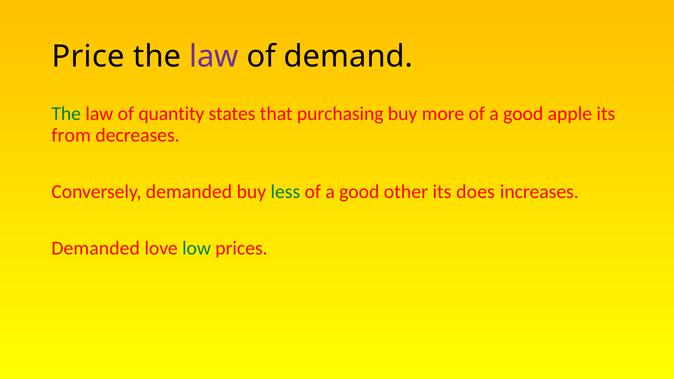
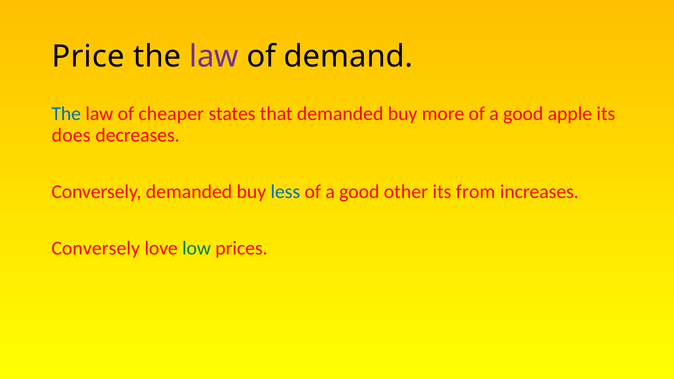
The at (66, 114) colour: green -> blue
quantity: quantity -> cheaper
that purchasing: purchasing -> demanded
from: from -> does
less colour: green -> blue
does: does -> from
Demanded at (96, 248): Demanded -> Conversely
